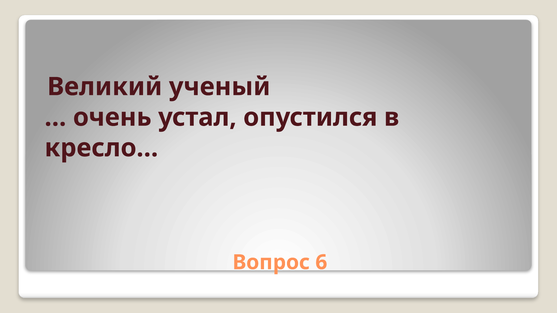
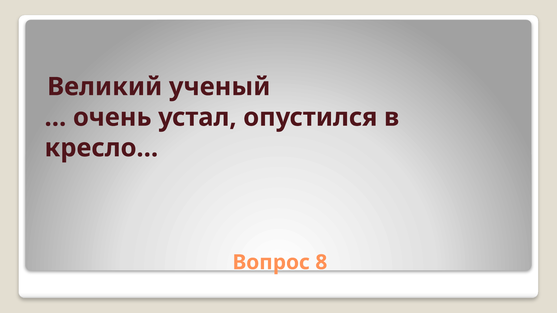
6: 6 -> 8
